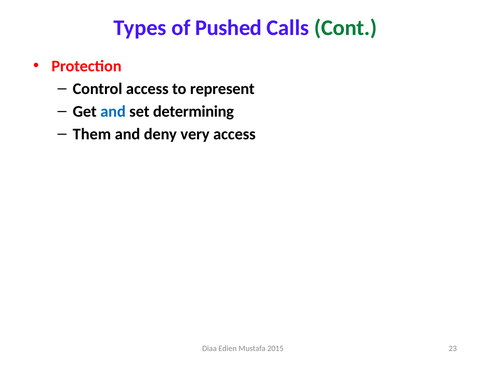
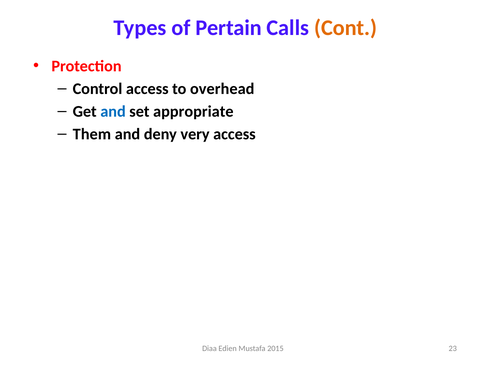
Pushed: Pushed -> Pertain
Cont colour: green -> orange
represent: represent -> overhead
determining: determining -> appropriate
